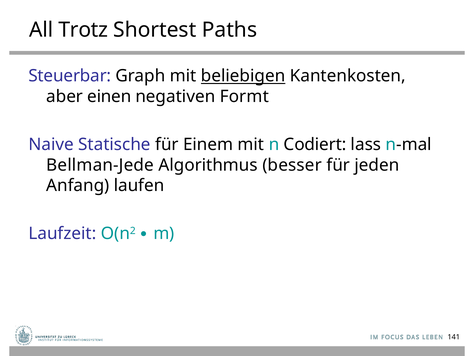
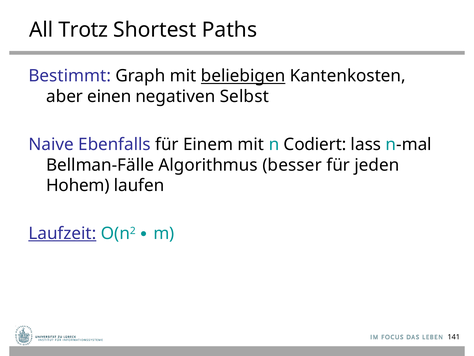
Steuerbar: Steuerbar -> Bestimmt
Formt: Formt -> Selbst
Statische: Statische -> Ebenfalls
Bellman-Jede: Bellman-Jede -> Bellman-Fälle
Anfang: Anfang -> Hohem
Laufzeit underline: none -> present
